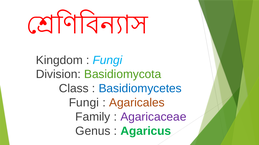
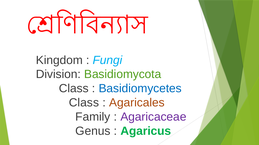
Fungi at (84, 103): Fungi -> Class
